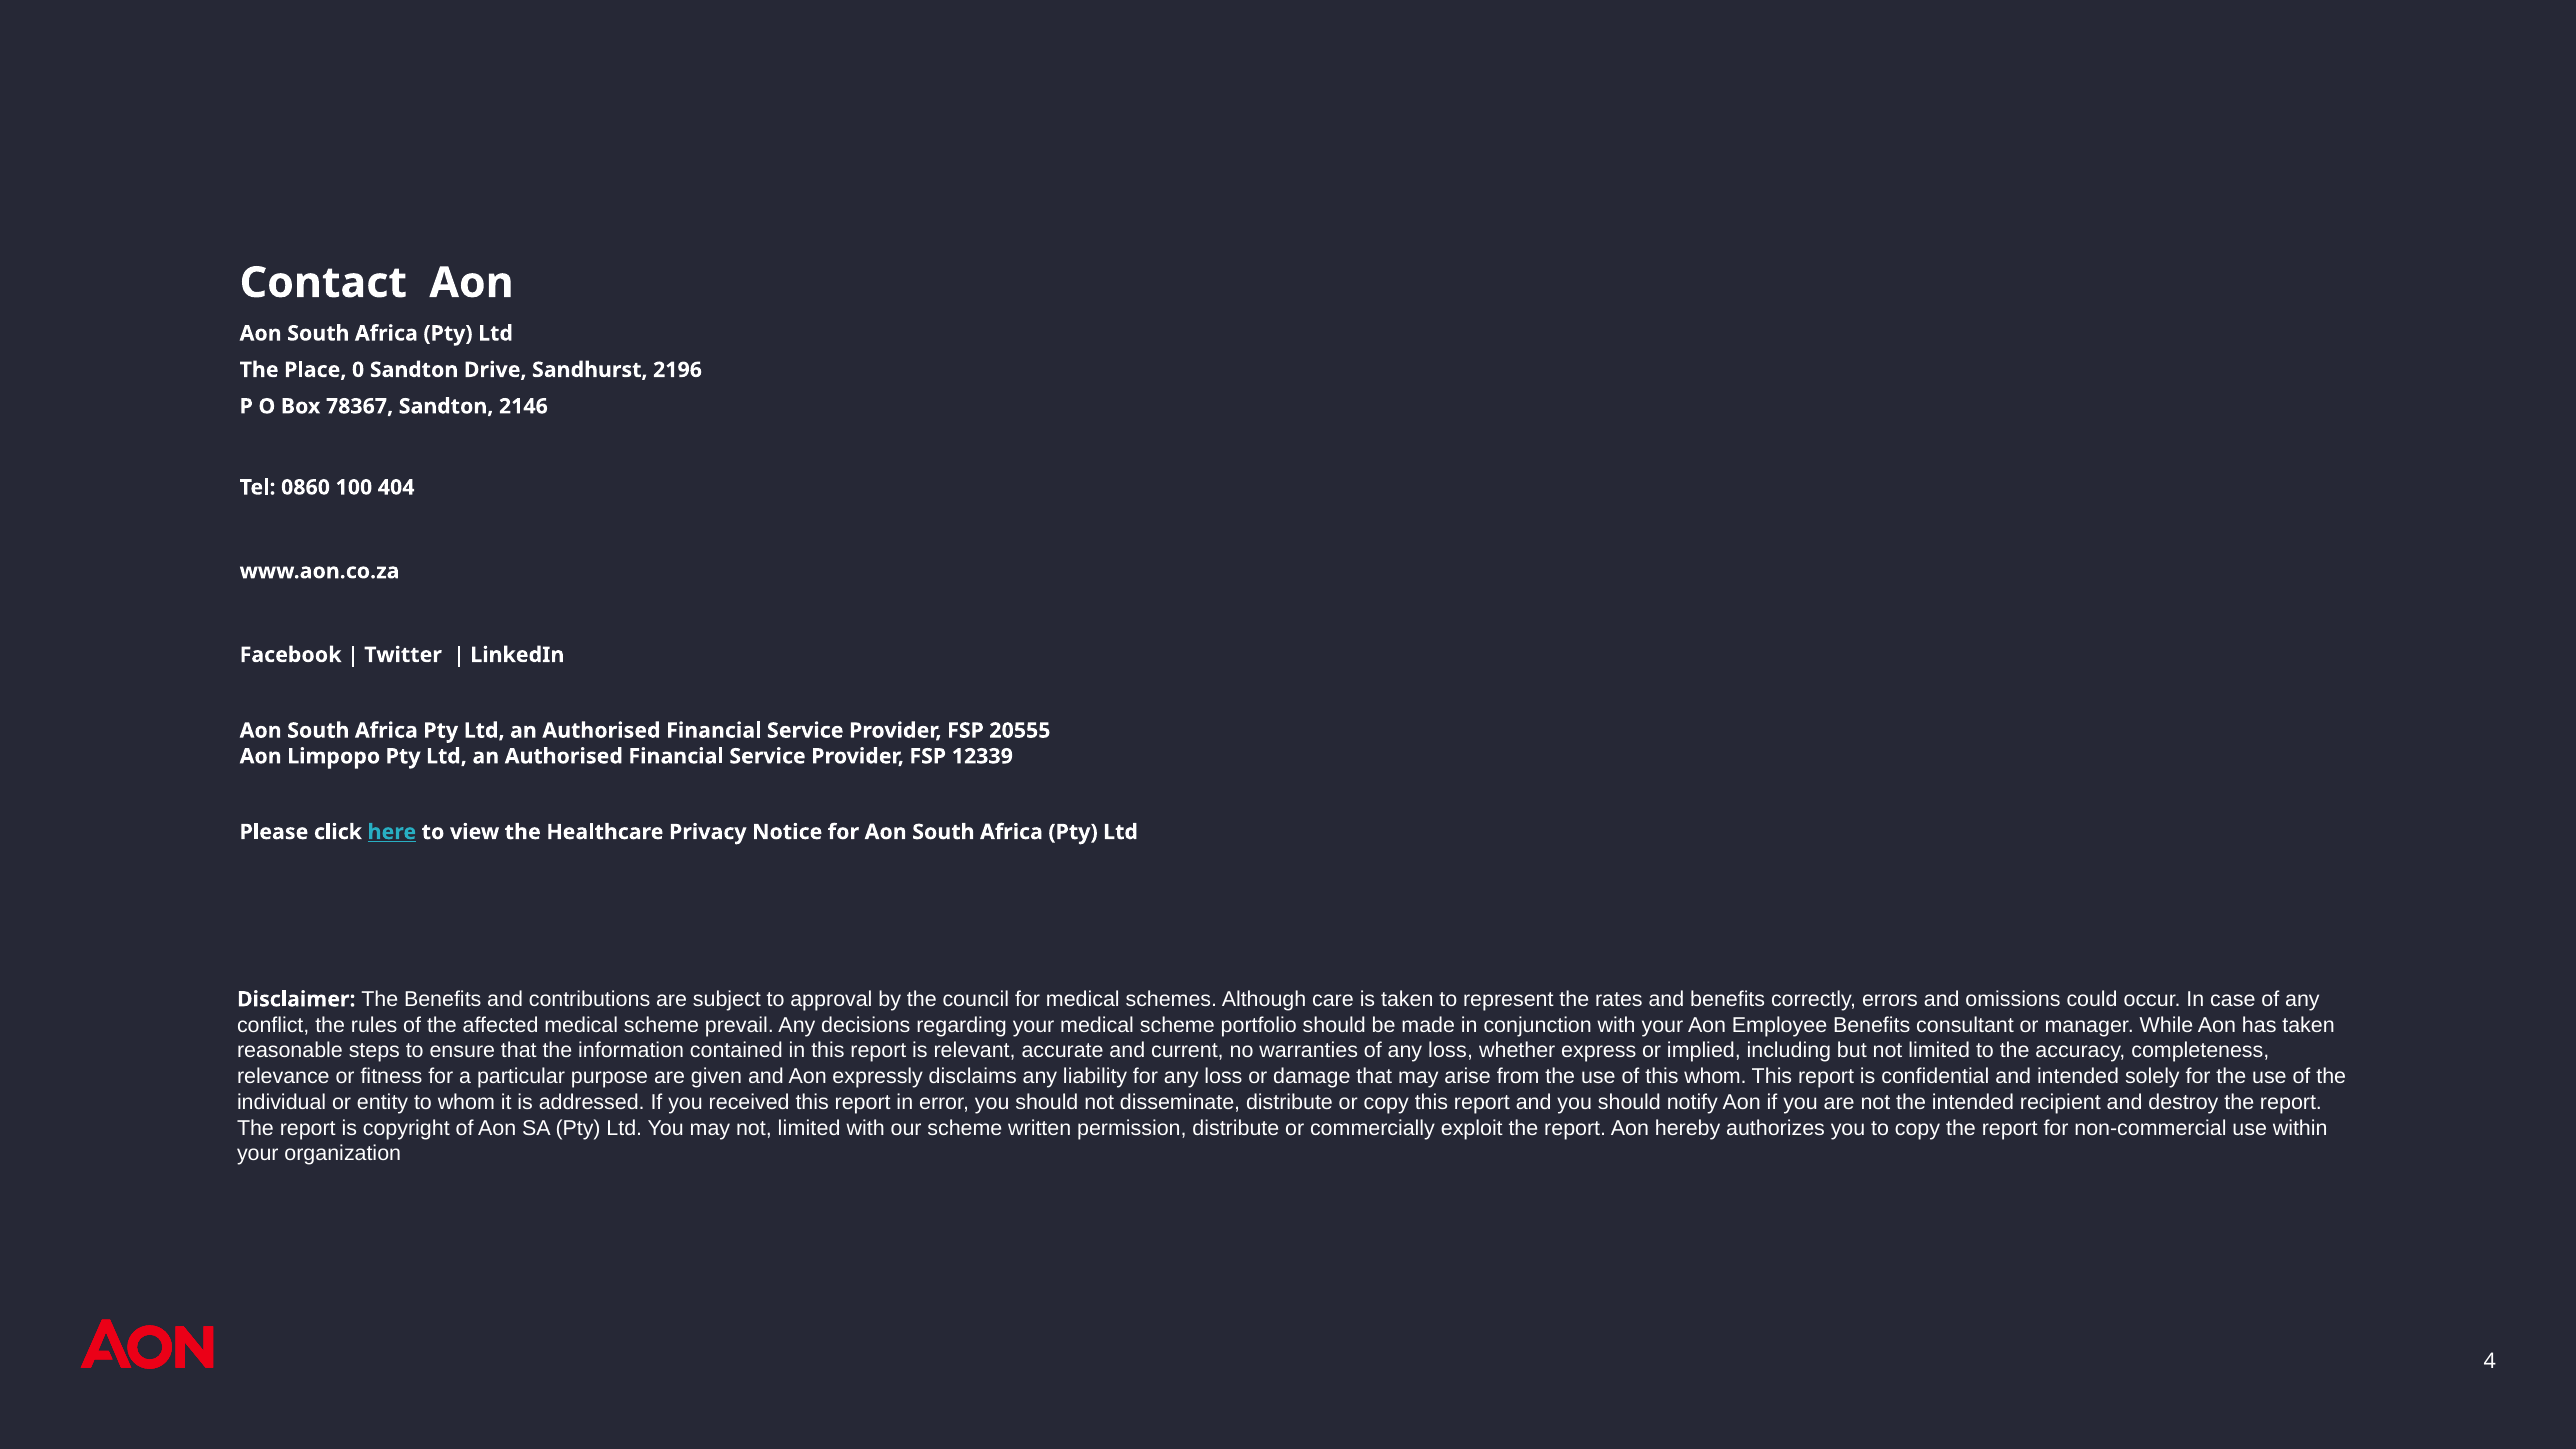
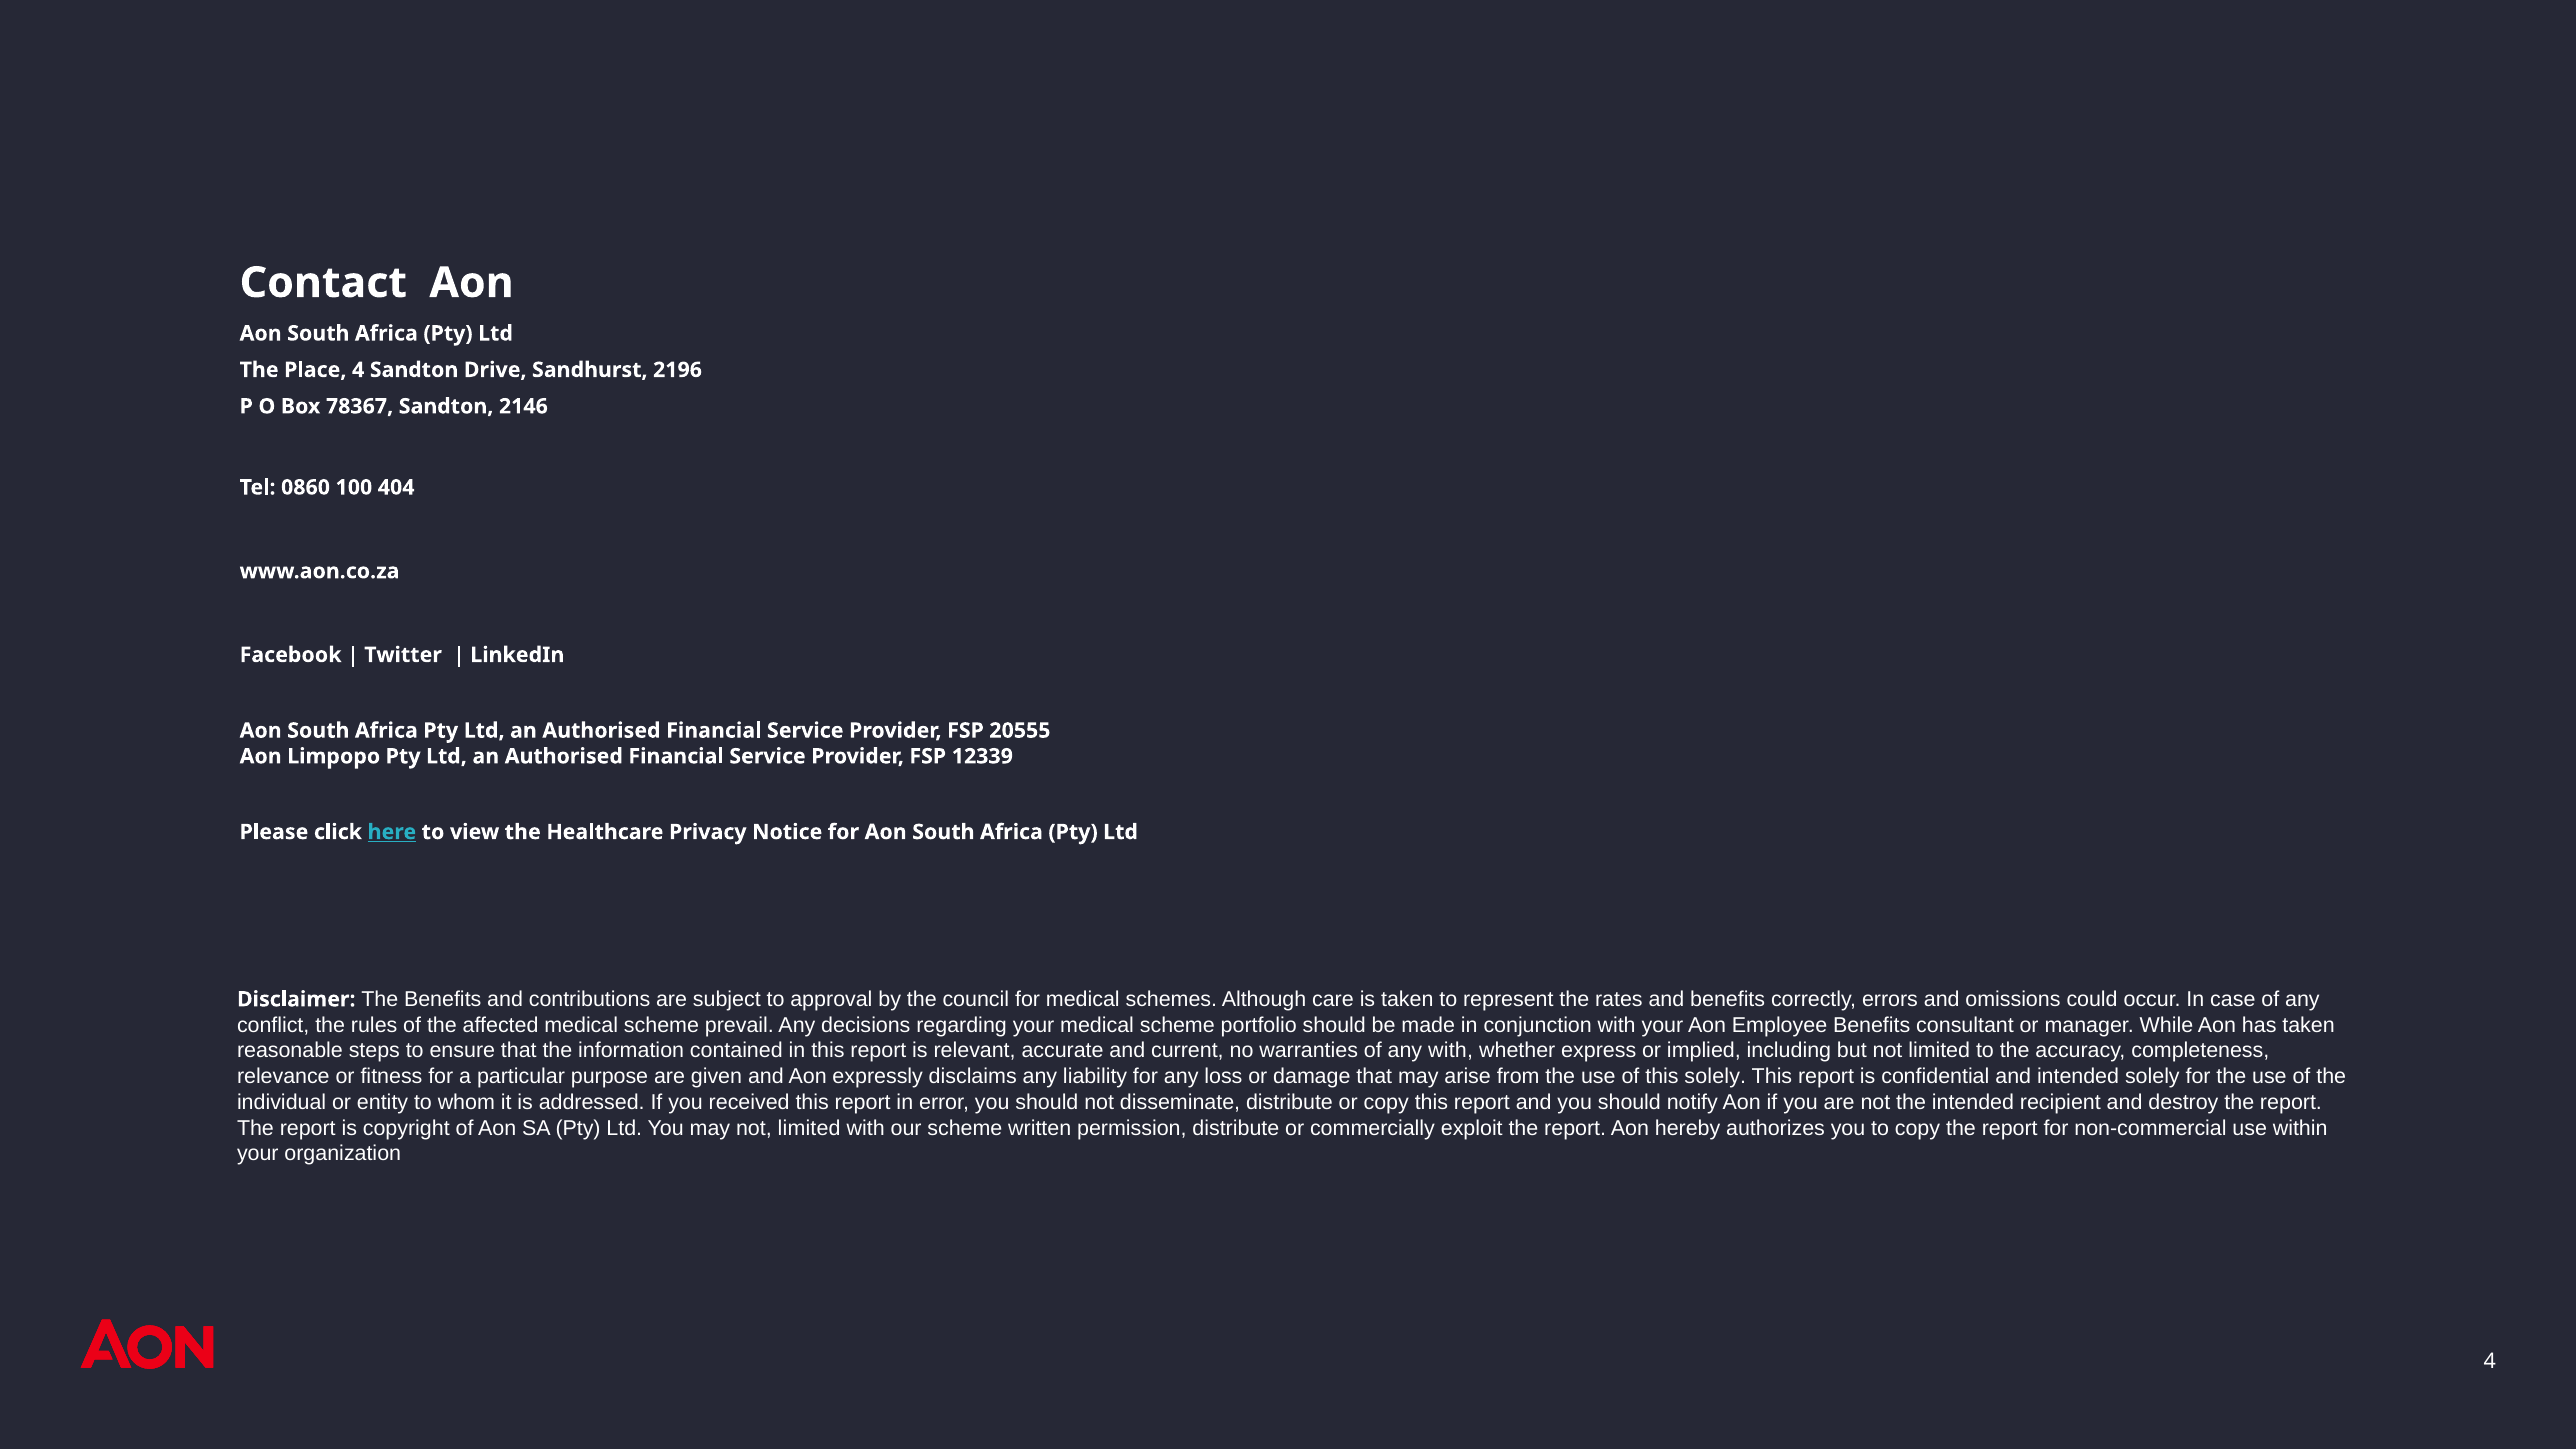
Place 0: 0 -> 4
of any loss: loss -> with
this whom: whom -> solely
